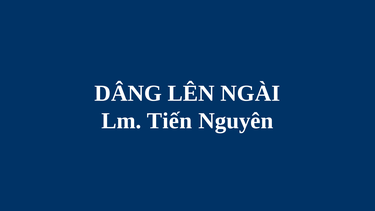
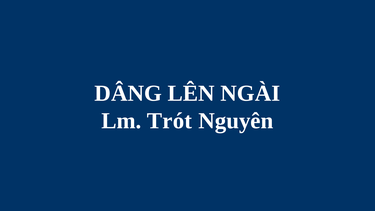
Tiến: Tiến -> Trót
